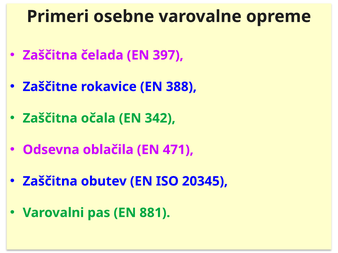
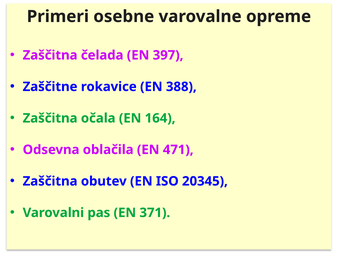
342: 342 -> 164
881: 881 -> 371
